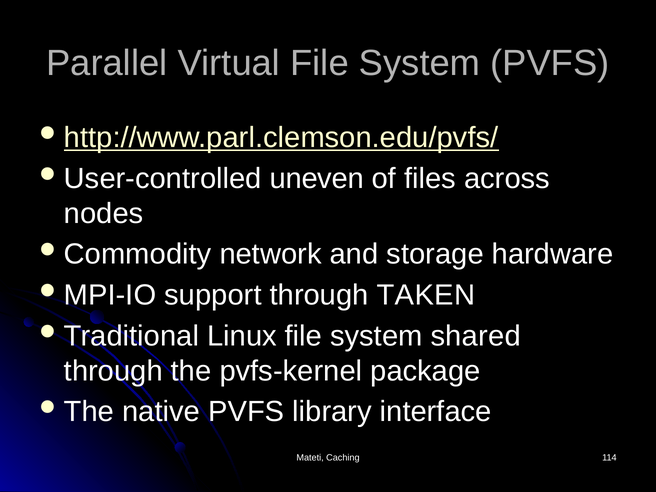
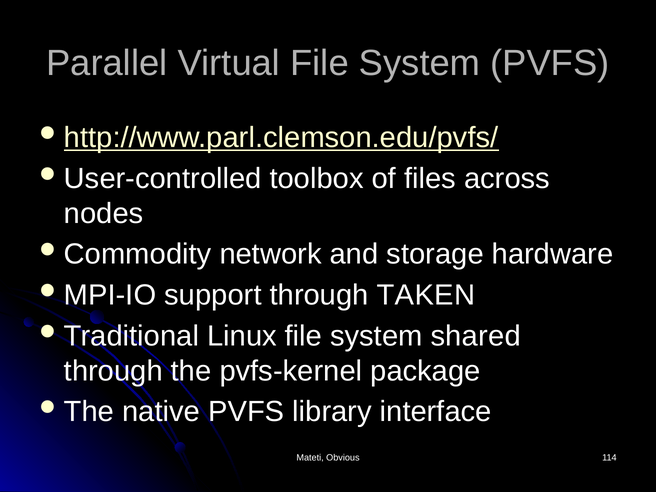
uneven: uneven -> toolbox
Caching: Caching -> Obvious
